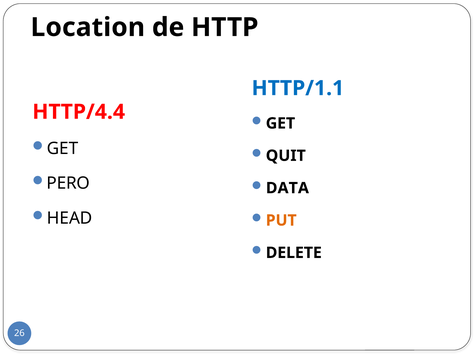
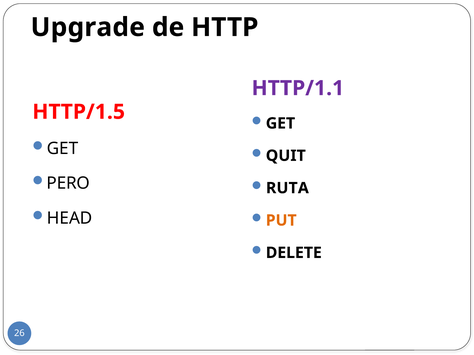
Location: Location -> Upgrade
HTTP/1.1 colour: blue -> purple
HTTP/4.4: HTTP/4.4 -> HTTP/1.5
DATA: DATA -> RUTA
